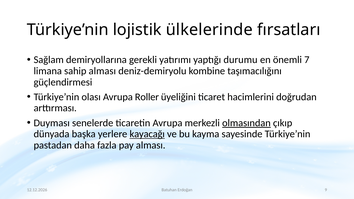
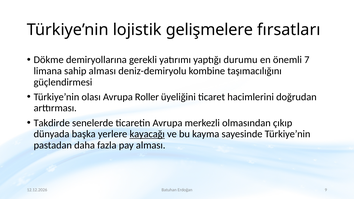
ülkelerinde: ülkelerinde -> gelişmelere
Sağlam: Sağlam -> Dökme
Duyması: Duyması -> Takdirde
olmasından underline: present -> none
